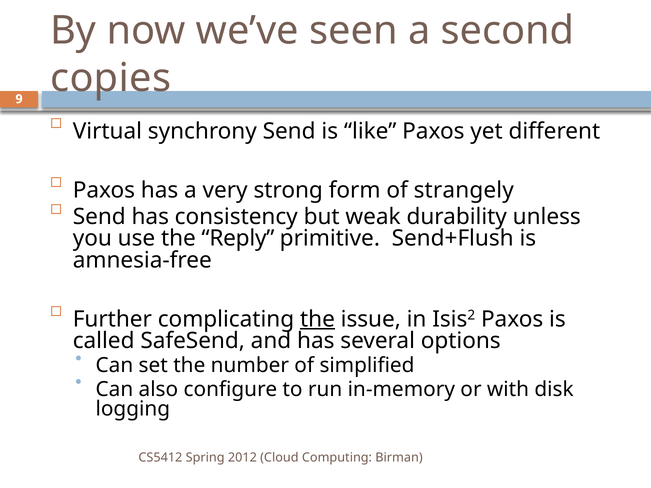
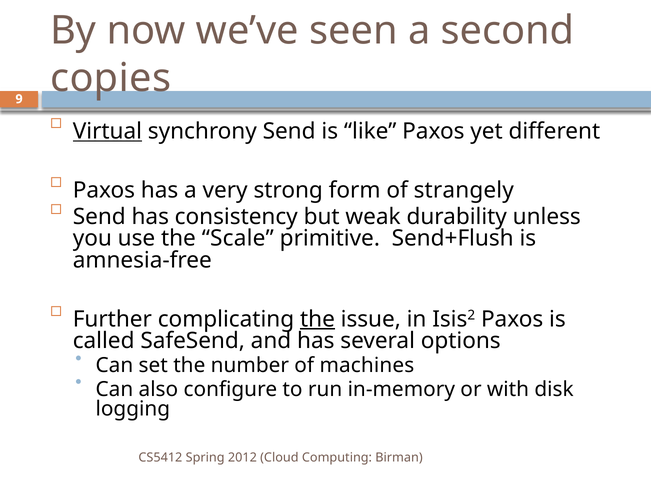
Virtual underline: none -> present
Reply: Reply -> Scale
simplified: simplified -> machines
